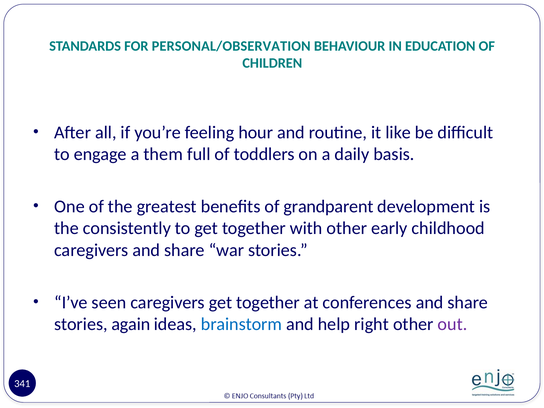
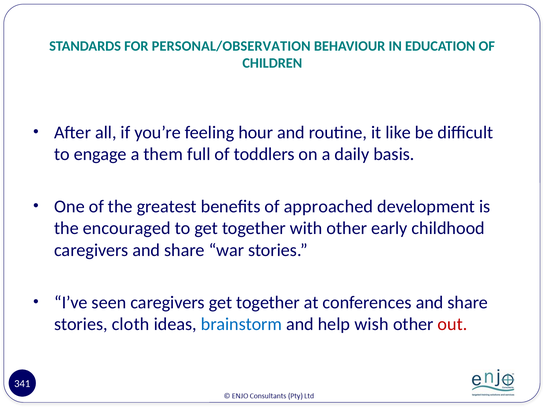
grandparent: grandparent -> approached
consistently: consistently -> encouraged
again: again -> cloth
right: right -> wish
out colour: purple -> red
